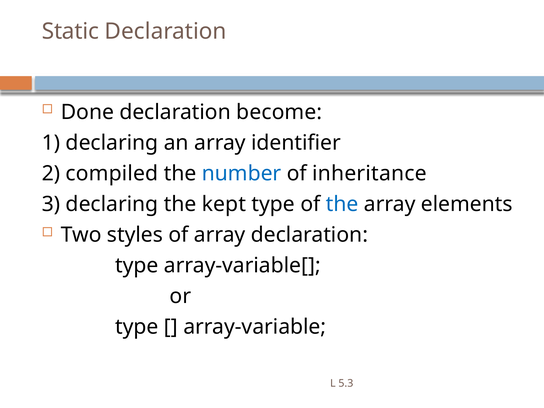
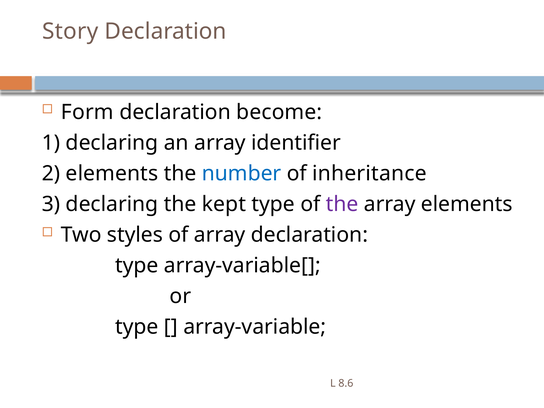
Static: Static -> Story
Done: Done -> Form
2 compiled: compiled -> elements
the at (342, 204) colour: blue -> purple
5.3: 5.3 -> 8.6
